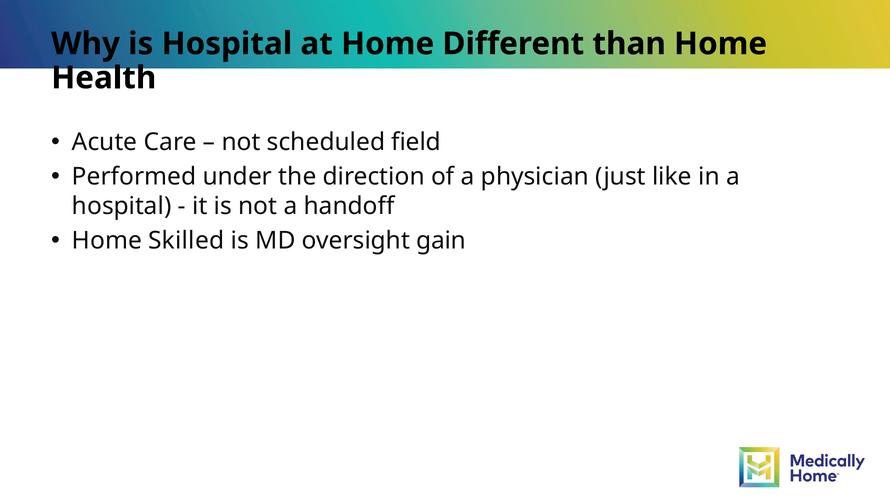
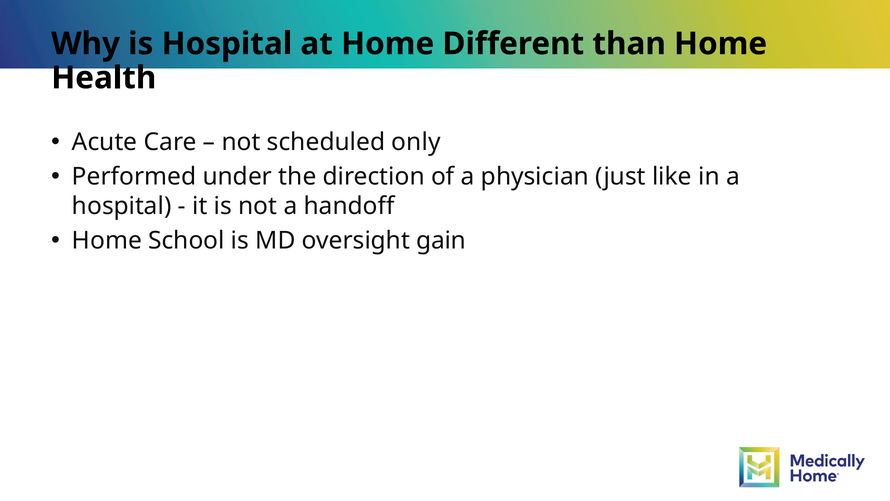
field: field -> only
Skilled: Skilled -> School
